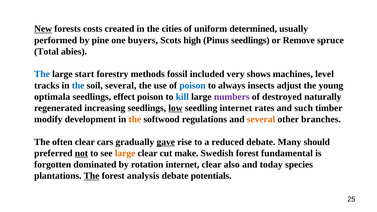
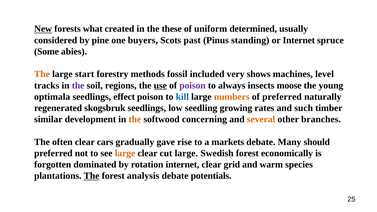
costs: costs -> what
cities: cities -> these
performed: performed -> considered
high: high -> past
Pinus seedlings: seedlings -> standing
or Remove: Remove -> Internet
Total: Total -> Some
The at (42, 74) colour: blue -> orange
the at (78, 85) colour: blue -> purple
soil several: several -> regions
use underline: none -> present
poison at (193, 85) colour: blue -> purple
adjust: adjust -> moose
numbers colour: purple -> orange
of destroyed: destroyed -> preferred
increasing: increasing -> skogsbruk
low underline: present -> none
seedling internet: internet -> growing
modify: modify -> similar
regulations: regulations -> concerning
gave underline: present -> none
reduced: reduced -> markets
not underline: present -> none
cut make: make -> large
fundamental: fundamental -> economically
also: also -> grid
today: today -> warm
